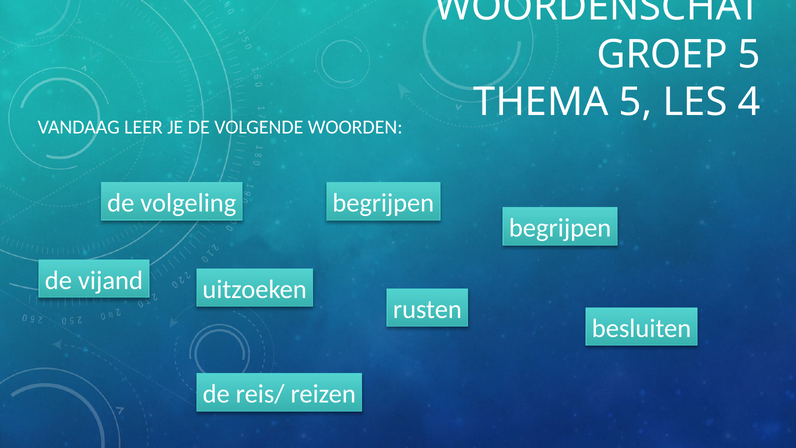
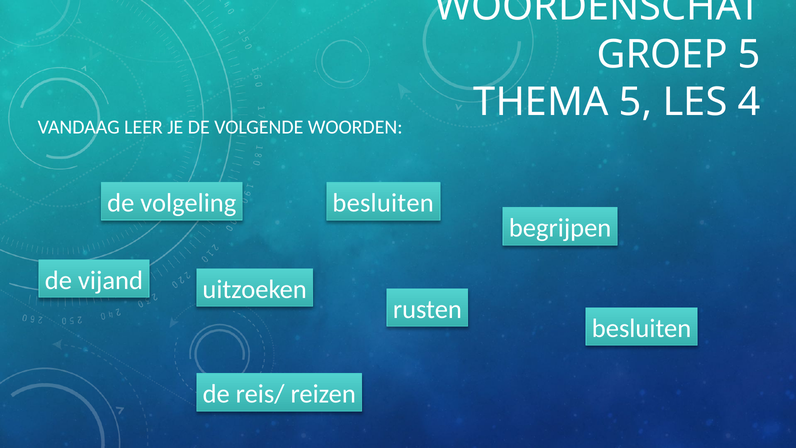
begrijpen at (383, 203): begrijpen -> besluiten
